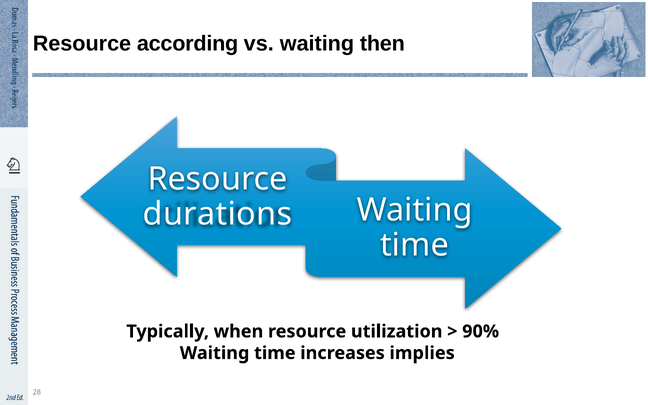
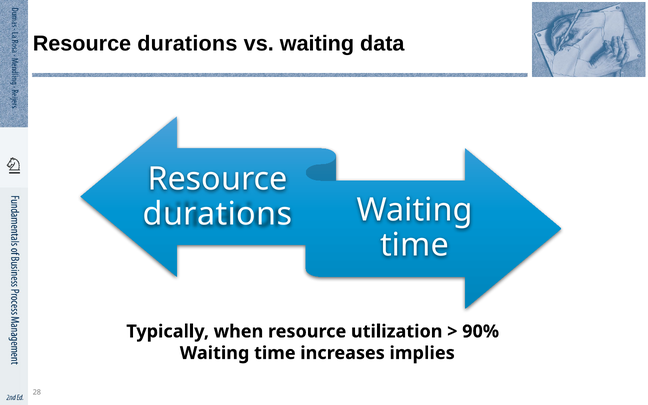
according at (188, 43): according -> durations
then: then -> data
